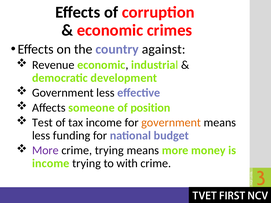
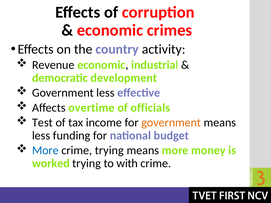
against: against -> activity
someone: someone -> overtime
position: position -> officials
More at (45, 151) colour: purple -> blue
income at (51, 164): income -> worked
